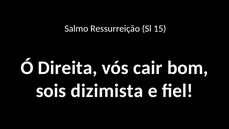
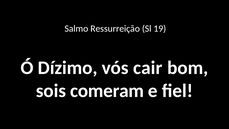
15: 15 -> 19
Direita: Direita -> Dízimo
dizimista: dizimista -> comeram
